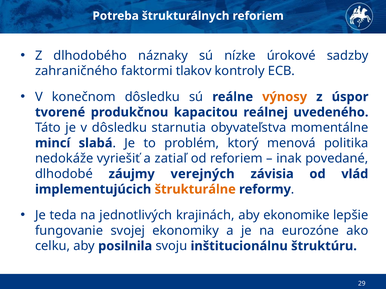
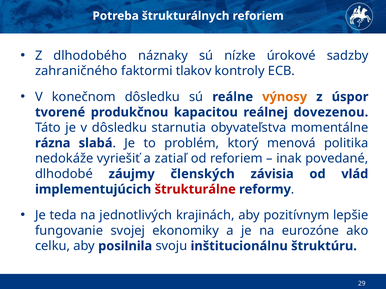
uvedeného: uvedeného -> dovezenou
mincí: mincí -> rázna
verejných: verejných -> členských
štrukturálne colour: orange -> red
ekonomike: ekonomike -> pozitívnym
